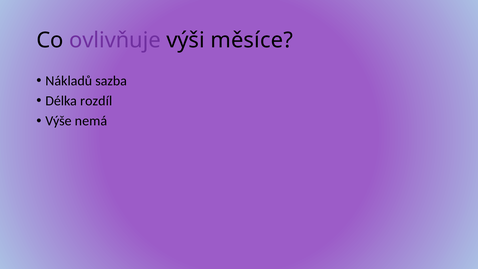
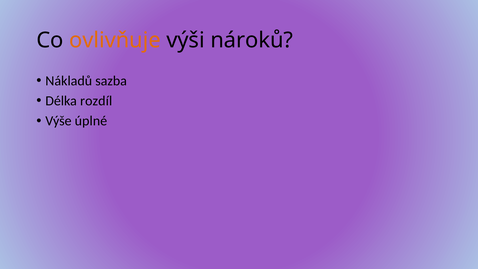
ovlivňuje colour: purple -> orange
měsíce: měsíce -> nároků
nemá: nemá -> úplné
